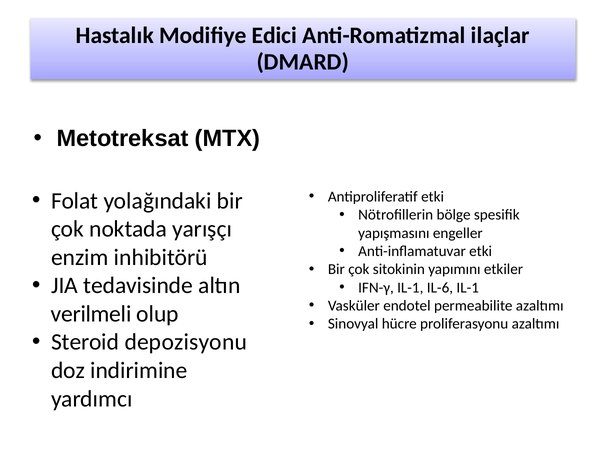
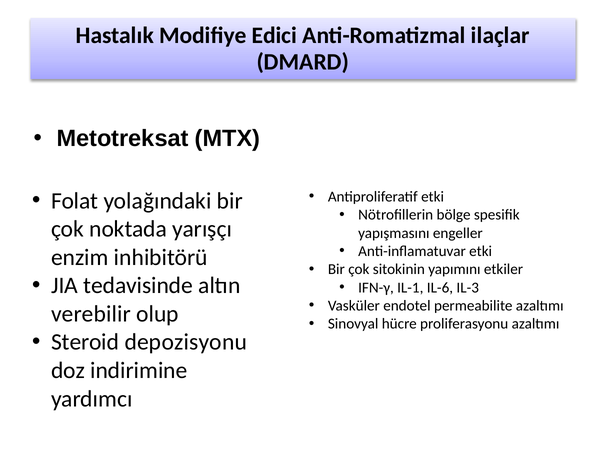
IL-6 IL-1: IL-1 -> IL-3
verilmeli: verilmeli -> verebilir
